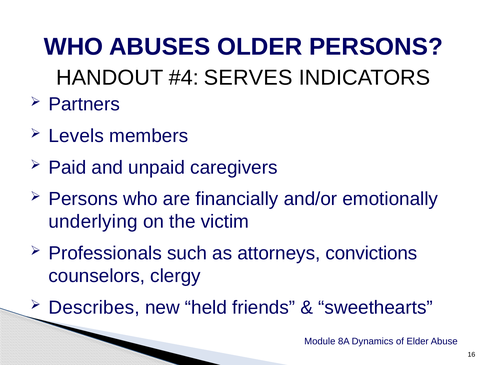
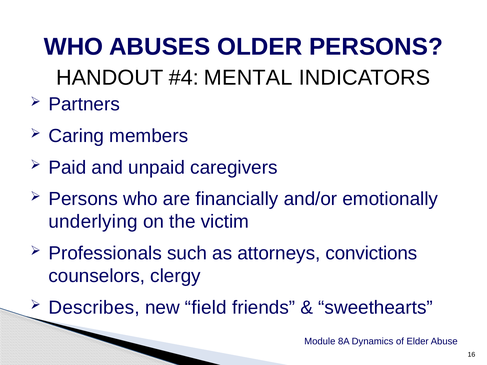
SERVES: SERVES -> MENTAL
Levels: Levels -> Caring
held: held -> field
